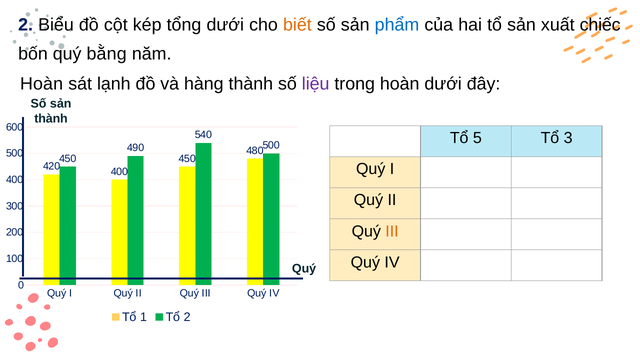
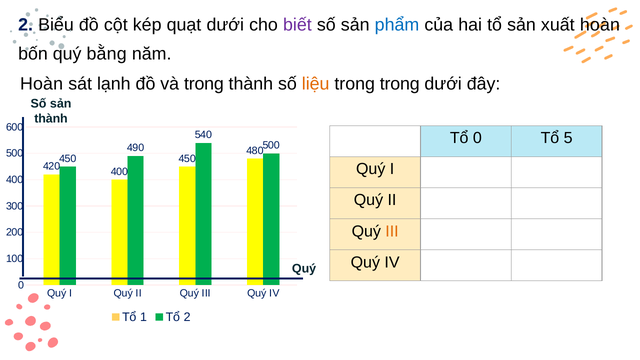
tổng: tổng -> quạt
biết colour: orange -> purple
xuất chiếc: chiếc -> hoàn
và hàng: hàng -> trong
liệu colour: purple -> orange
trong hoàn: hoàn -> trong
Tổ 5: 5 -> 0
3: 3 -> 5
